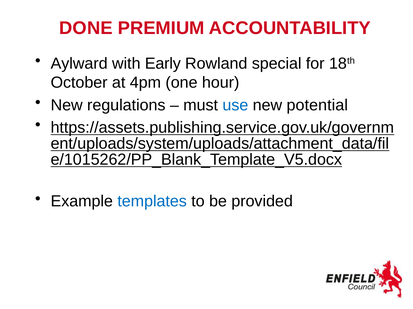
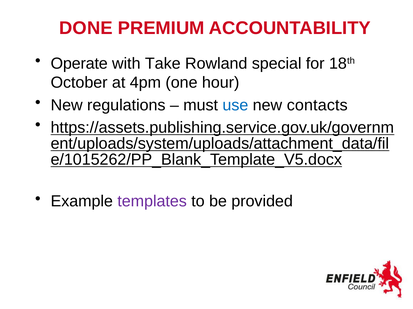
Aylward: Aylward -> Operate
Early: Early -> Take
potential: potential -> contacts
templates colour: blue -> purple
